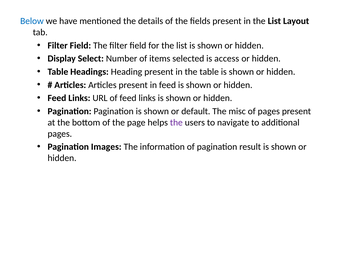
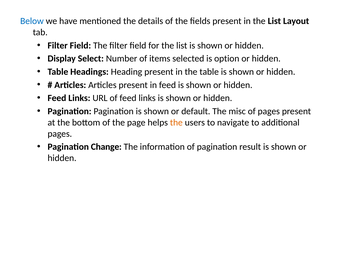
access: access -> option
the at (176, 122) colour: purple -> orange
Images: Images -> Change
